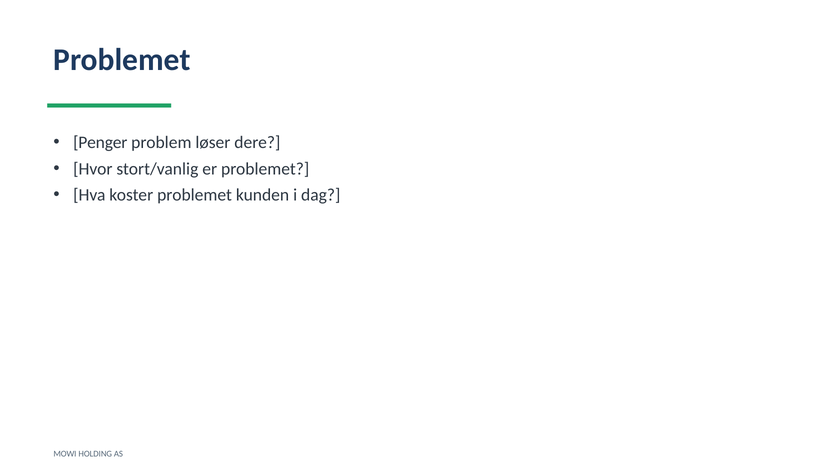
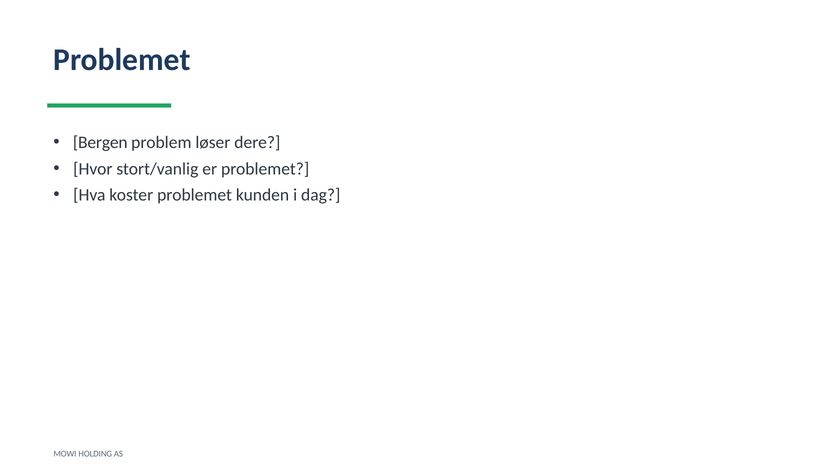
Penger: Penger -> Bergen
